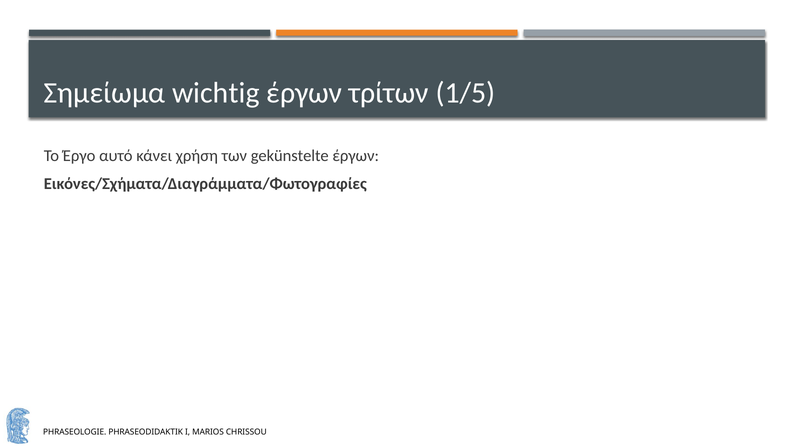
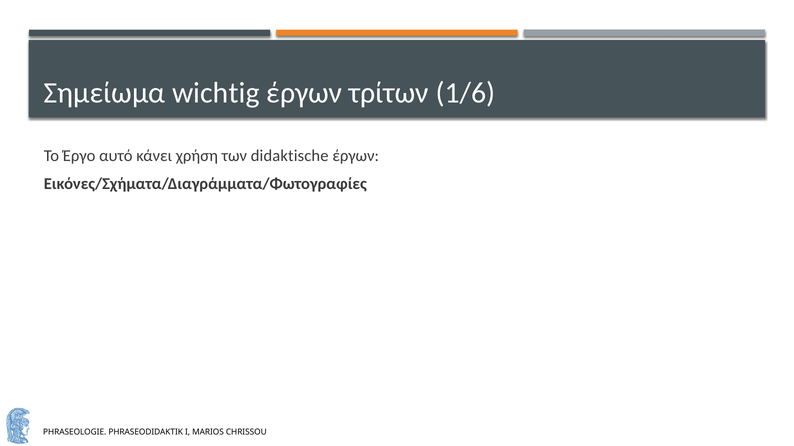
1/5: 1/5 -> 1/6
gekünstelte: gekünstelte -> didaktische
